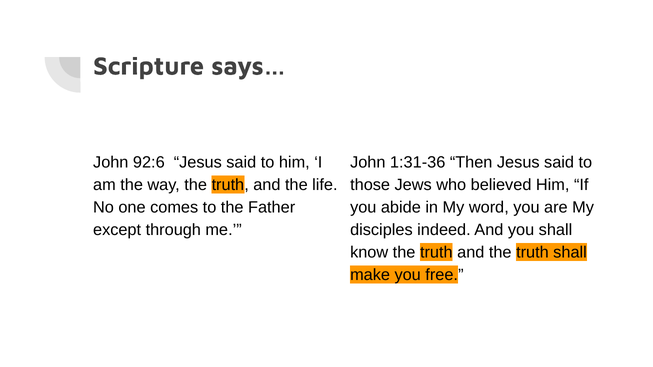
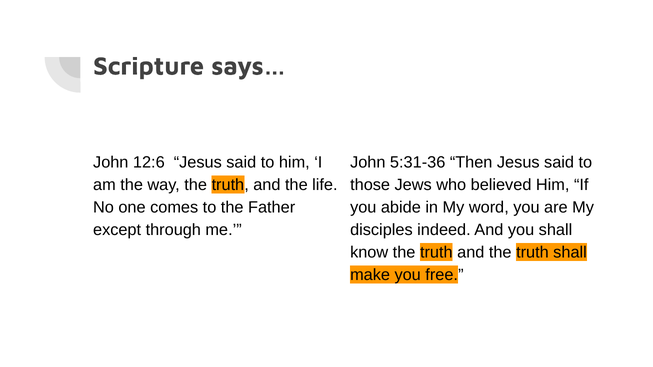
92:6: 92:6 -> 12:6
1:31-36: 1:31-36 -> 5:31-36
